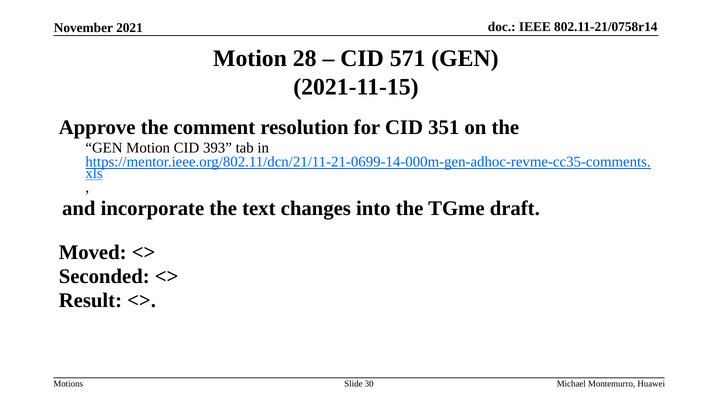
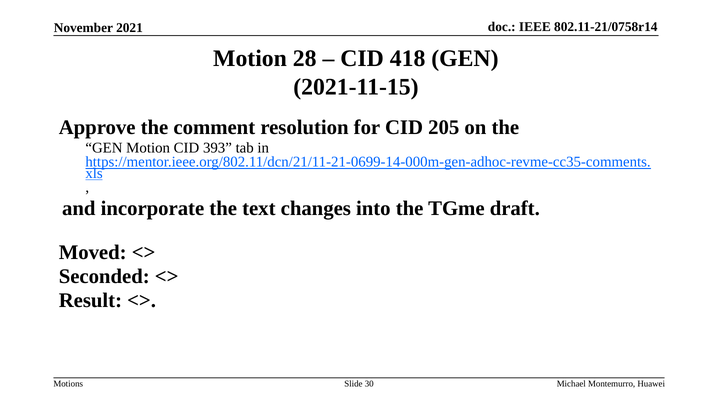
571: 571 -> 418
351: 351 -> 205
